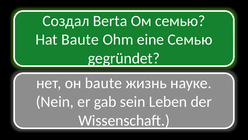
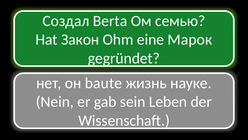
Hat Baute: Baute -> Закон
eine Семью: Семью -> Марок
